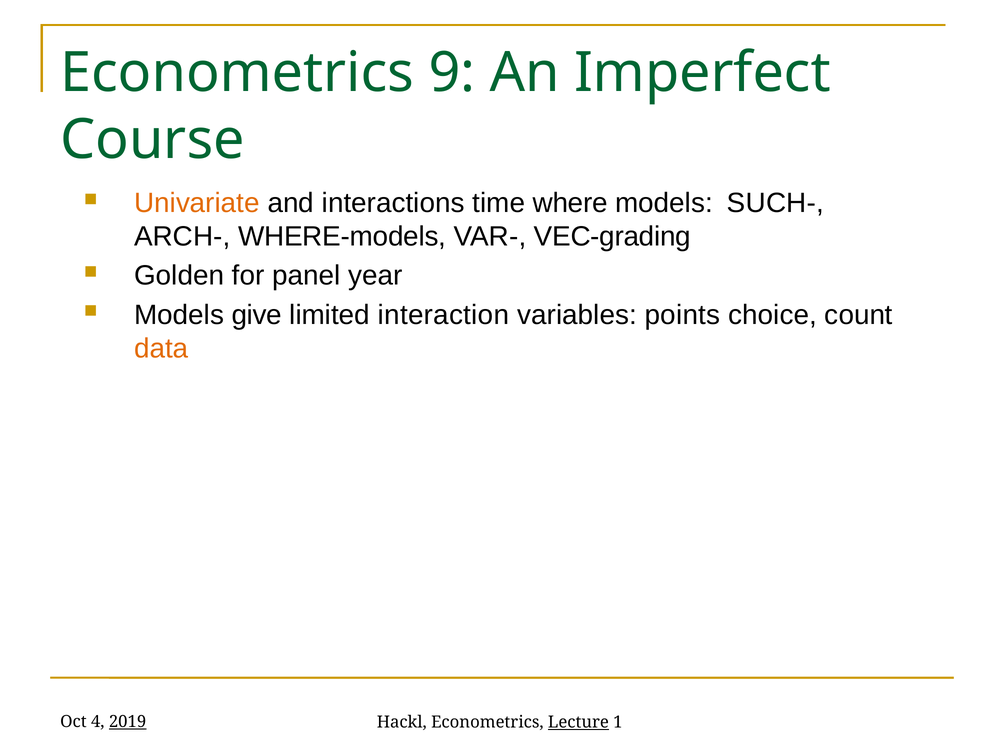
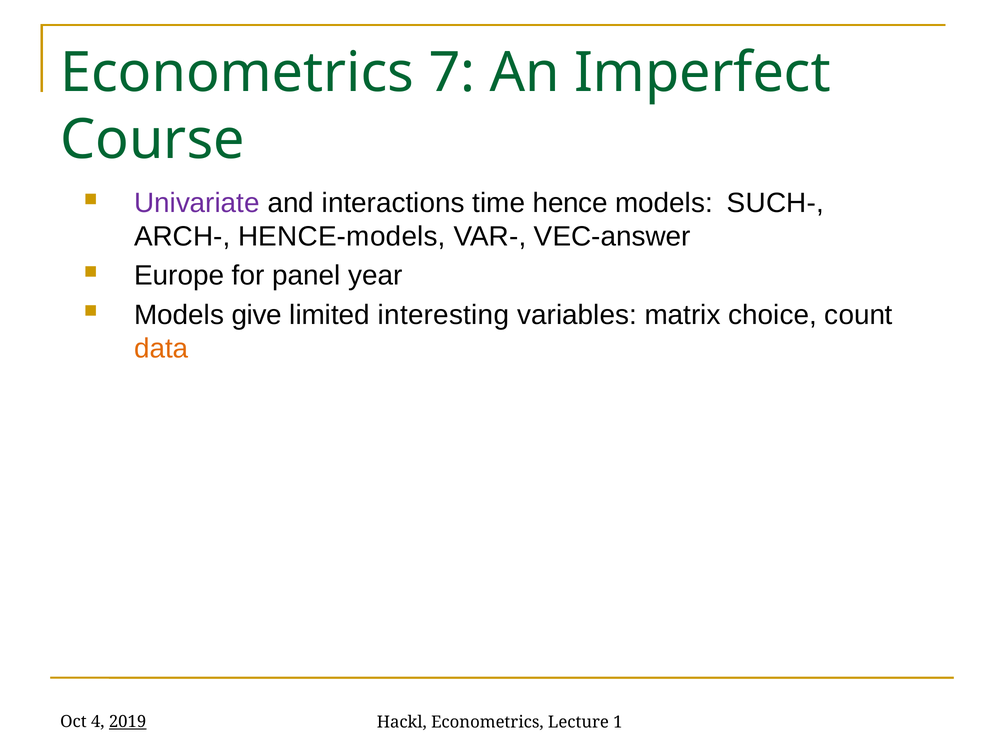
9: 9 -> 7
Univariate colour: orange -> purple
where: where -> hence
WHERE-models: WHERE-models -> HENCE-models
VEC-grading: VEC-grading -> VEC-answer
Golden: Golden -> Europe
interaction: interaction -> interesting
points: points -> matrix
Lecture underline: present -> none
